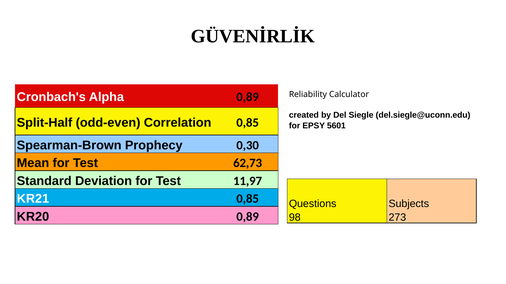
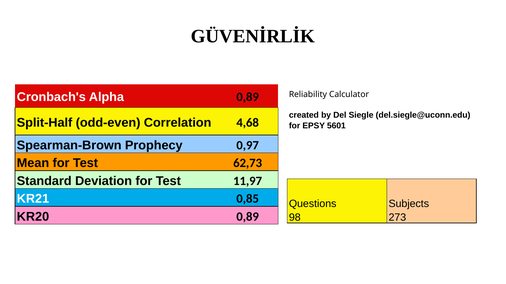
Correlation 0,85: 0,85 -> 4,68
0,30: 0,30 -> 0,97
